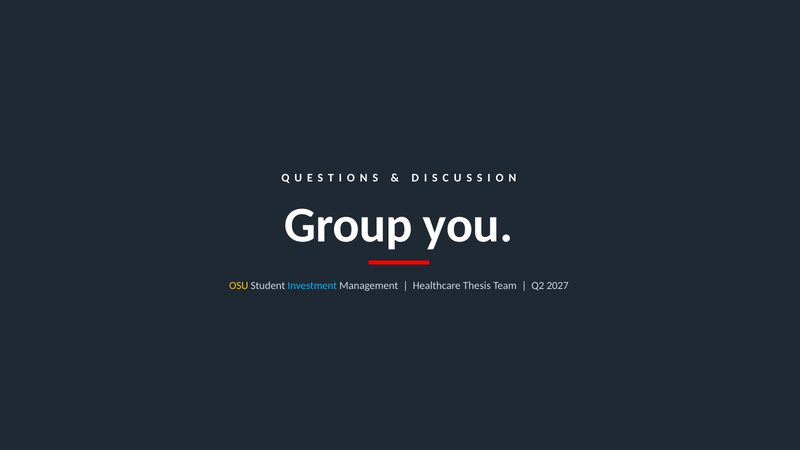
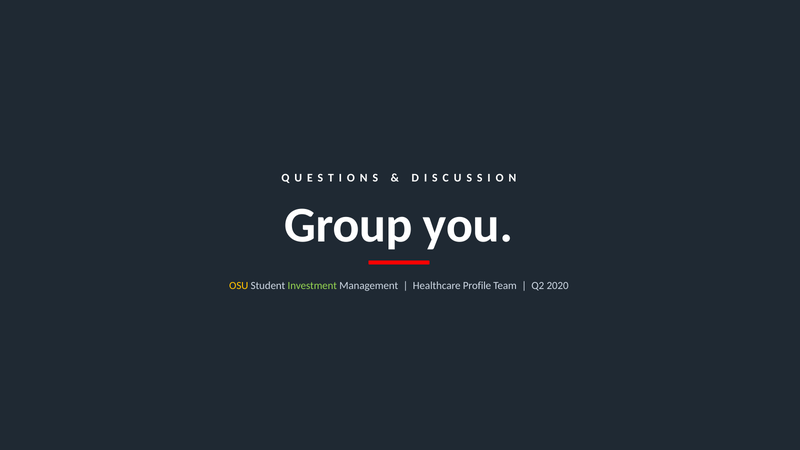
Investment colour: light blue -> light green
Thesis: Thesis -> Profile
2027: 2027 -> 2020
